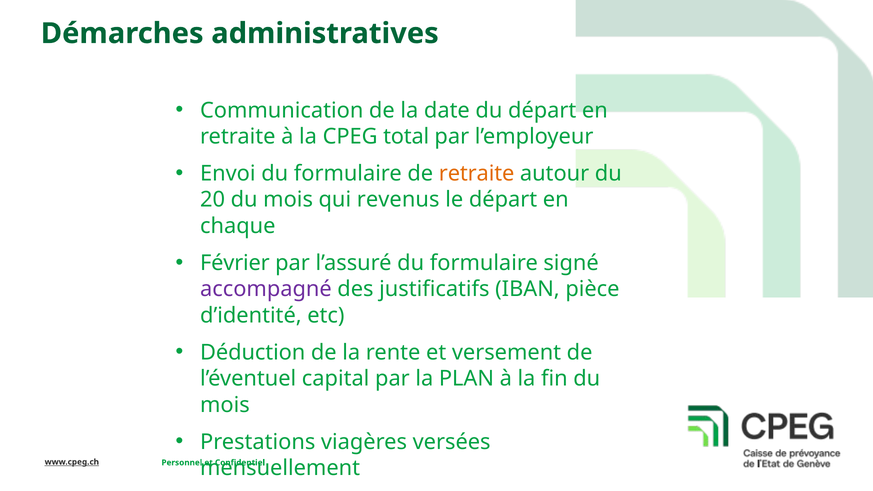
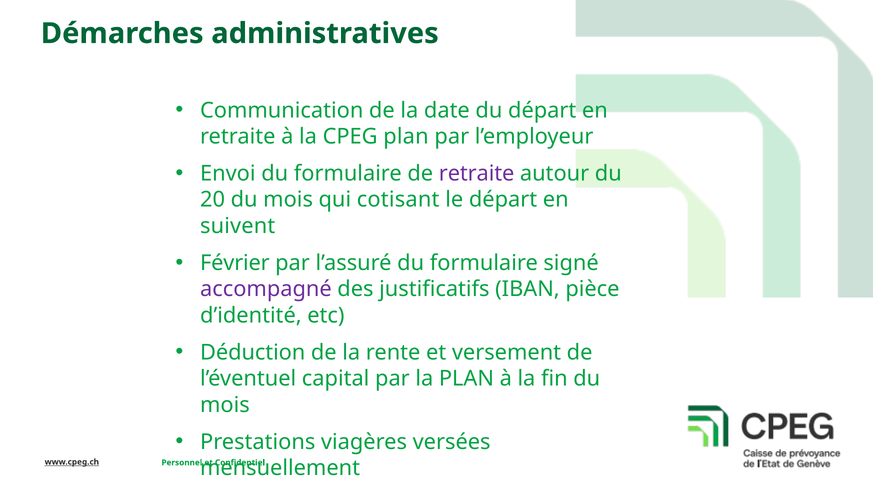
CPEG total: total -> plan
retraite at (477, 174) colour: orange -> purple
revenus: revenus -> cotisant
chaque: chaque -> suivent
